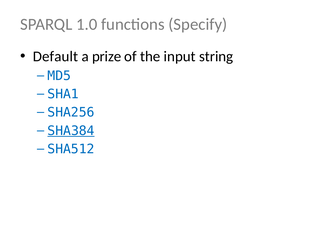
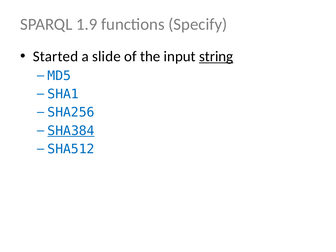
1.0: 1.0 -> 1.9
Default: Default -> Started
prize: prize -> slide
string underline: none -> present
